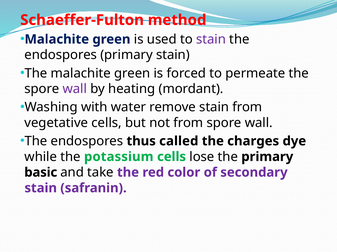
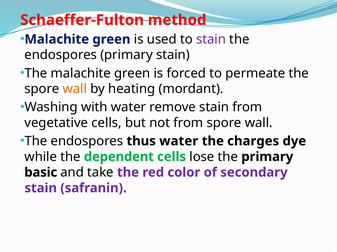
wall at (75, 89) colour: purple -> orange
thus called: called -> water
potassium: potassium -> dependent
